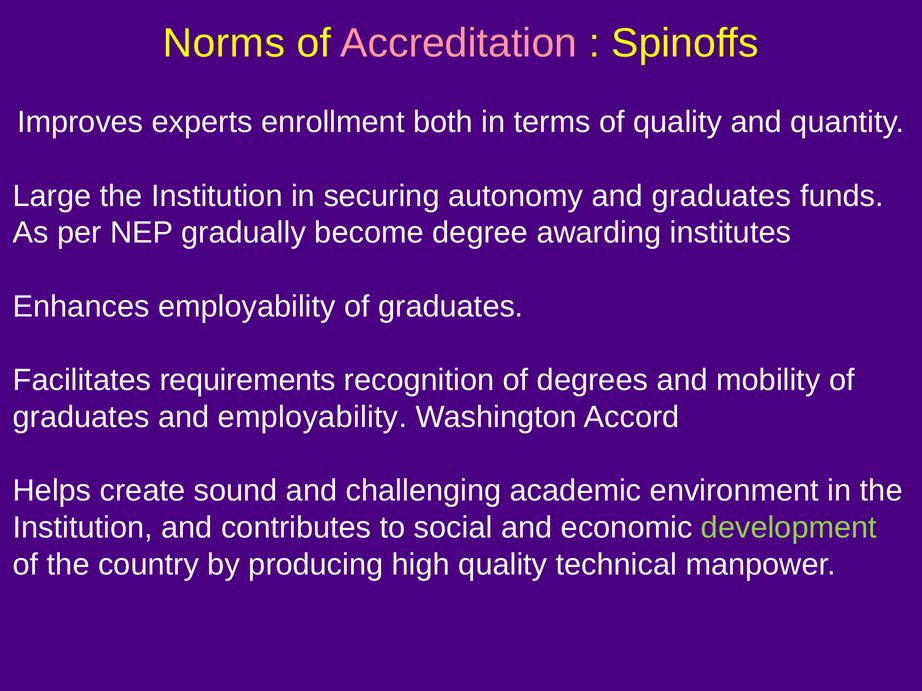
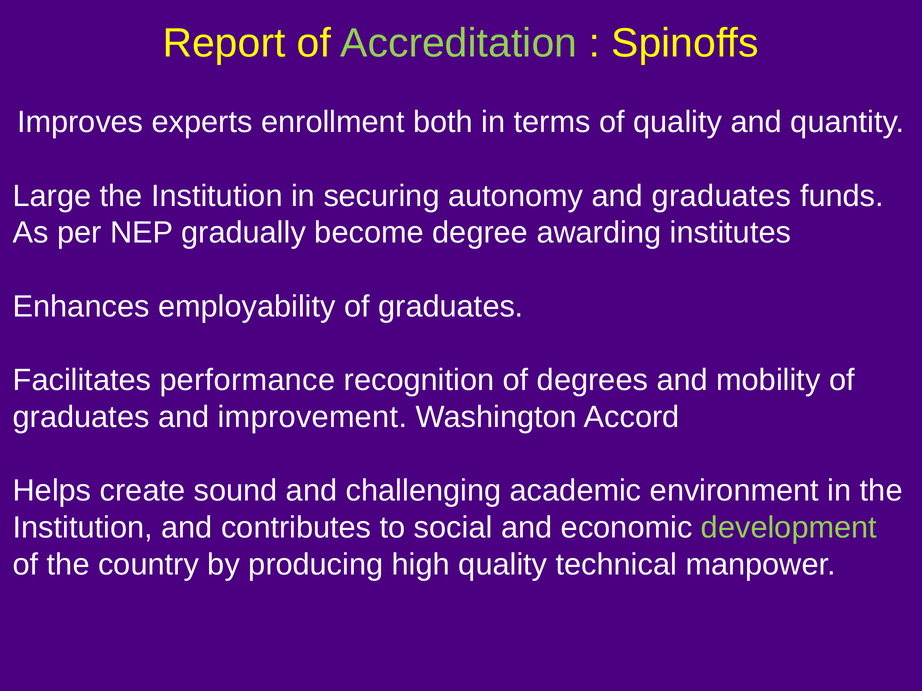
Norms: Norms -> Report
Accreditation colour: pink -> light green
requirements: requirements -> performance
and employability: employability -> improvement
